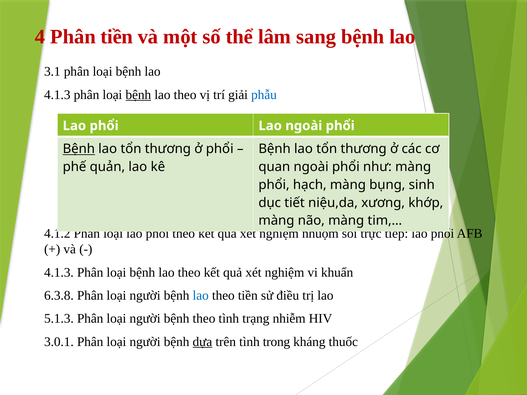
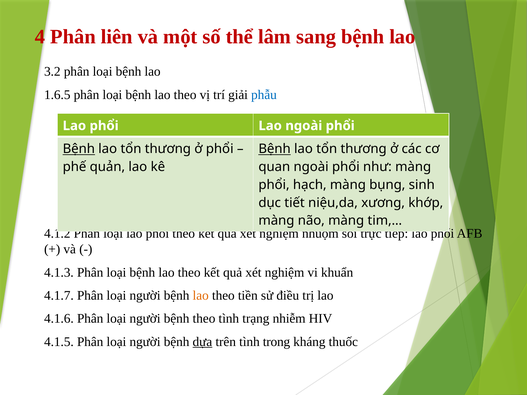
Phân tiền: tiền -> liên
3.1: 3.1 -> 3.2
4.1.3 at (57, 95): 4.1.3 -> 1.6.5
bệnh at (138, 95) underline: present -> none
Bệnh at (275, 149) underline: none -> present
6.3.8: 6.3.8 -> 4.1.7
lao at (201, 296) colour: blue -> orange
5.1.3: 5.1.3 -> 4.1.6
3.0.1: 3.0.1 -> 4.1.5
